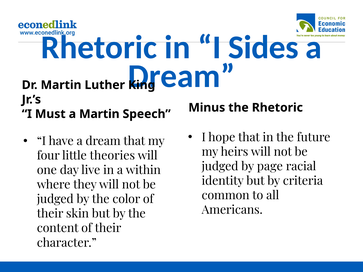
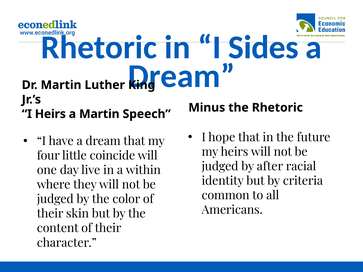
I Must: Must -> Heirs
theories: theories -> coincide
page: page -> after
